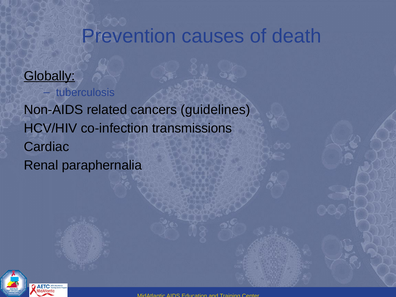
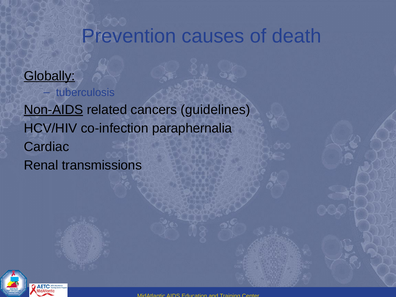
Non-AIDS underline: none -> present
transmissions: transmissions -> paraphernalia
paraphernalia: paraphernalia -> transmissions
